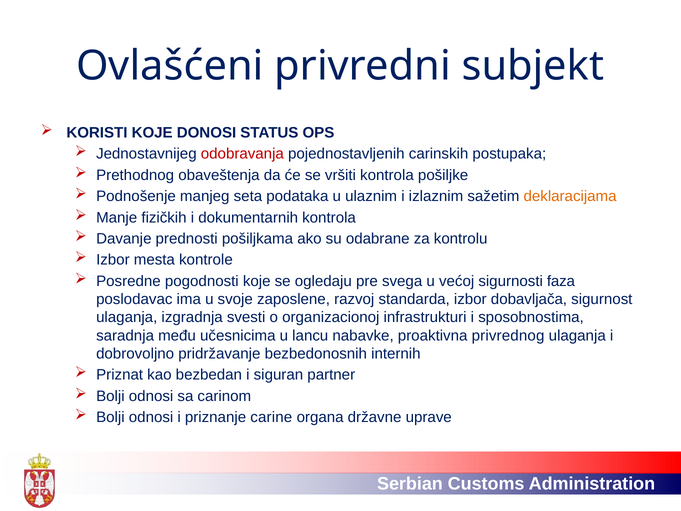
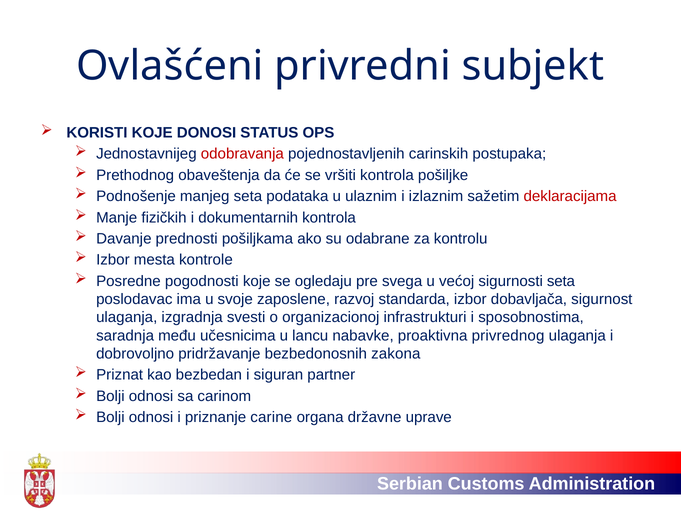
deklaracijama colour: orange -> red
sigurnosti faza: faza -> seta
internih: internih -> zakona
